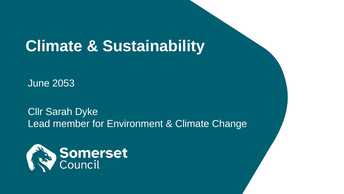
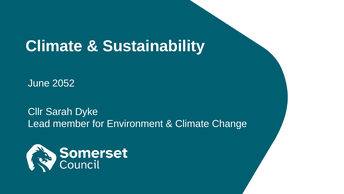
2053: 2053 -> 2052
